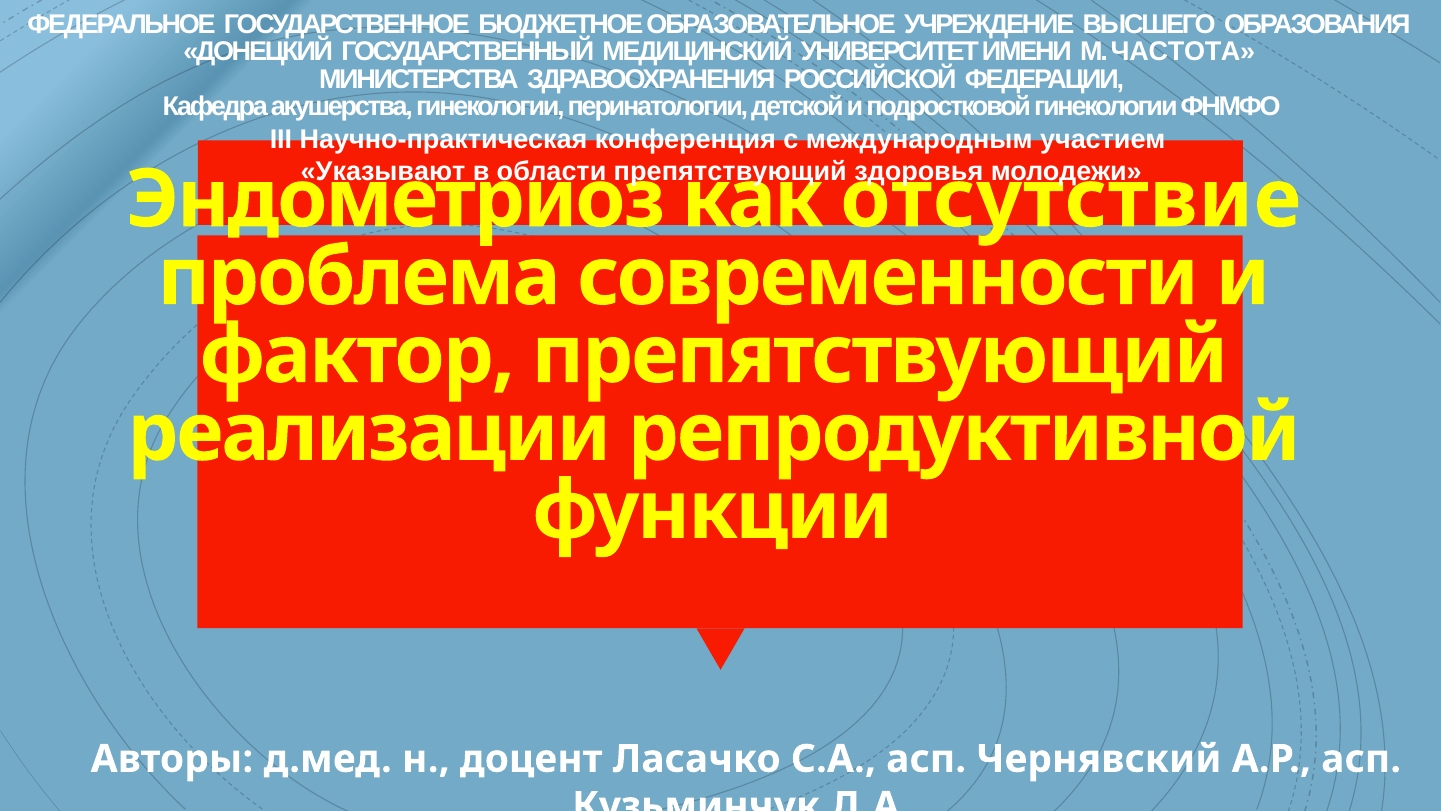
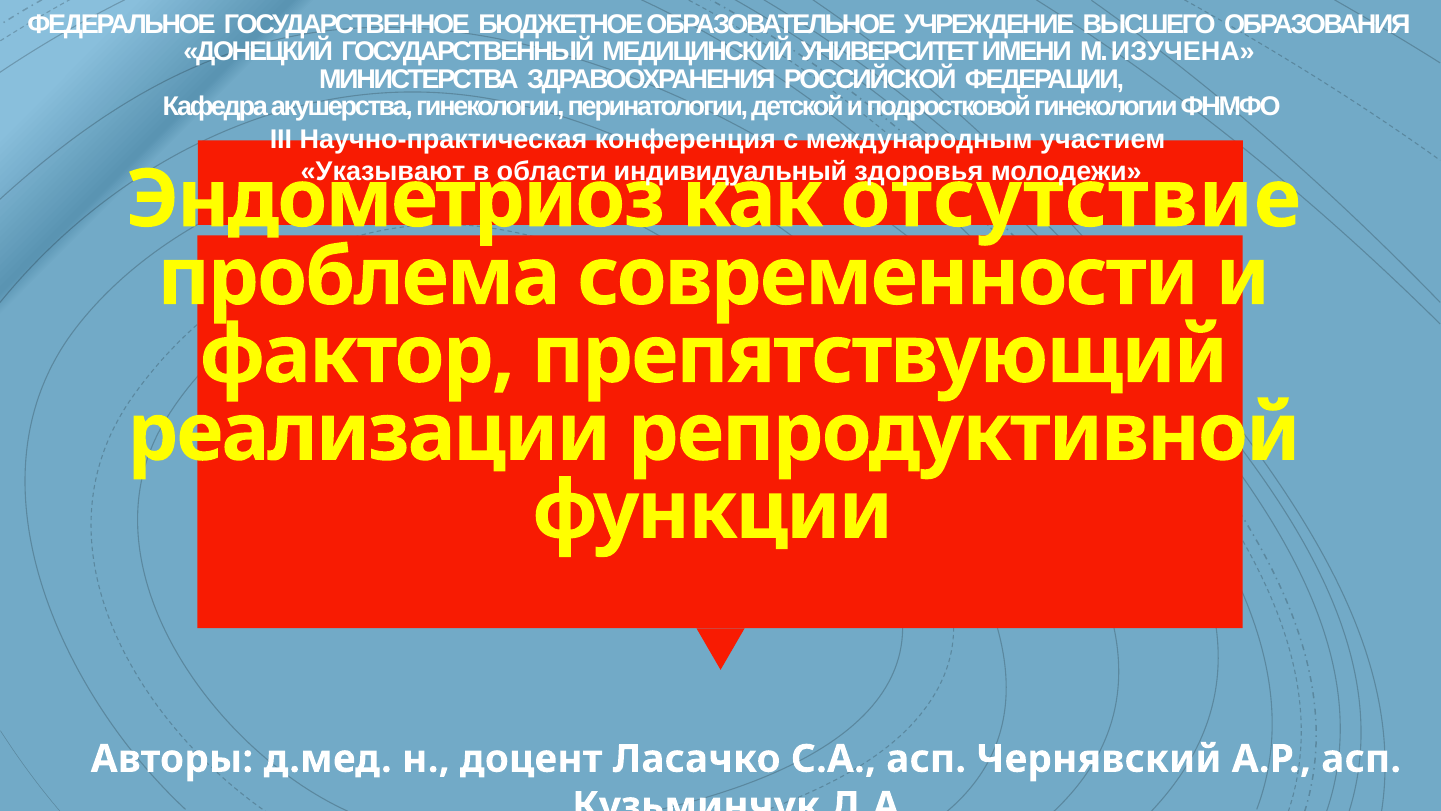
ЧАСТОТА: ЧАСТОТА -> ИЗУЧЕНА
области препятствующий: препятствующий -> индивидуальный
